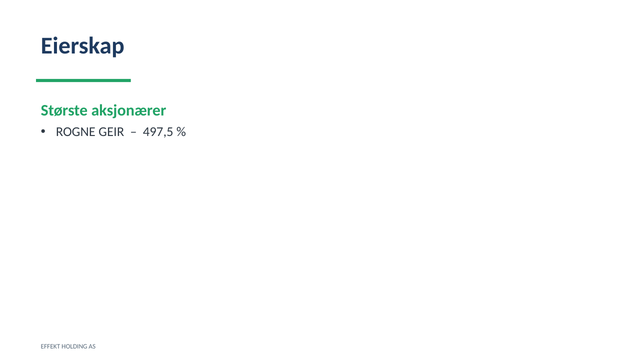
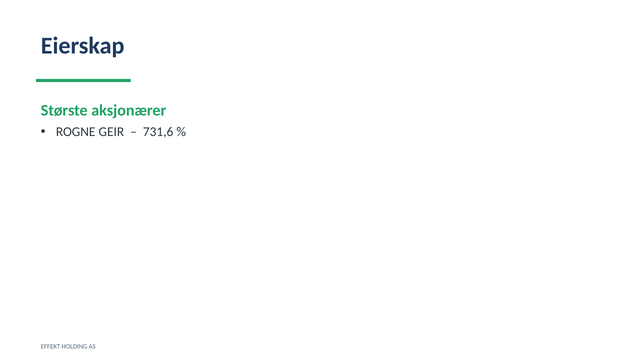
497,5: 497,5 -> 731,6
